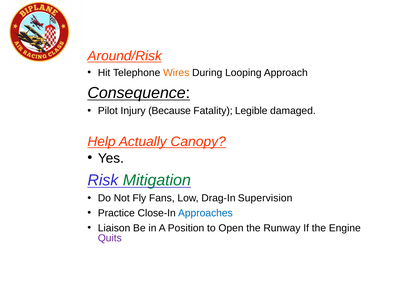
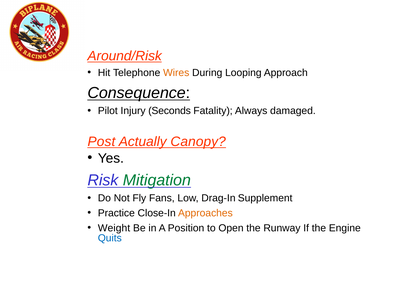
Because: Because -> Seconds
Legible: Legible -> Always
Help: Help -> Post
Supervision: Supervision -> Supplement
Approaches colour: blue -> orange
Liaison: Liaison -> Weight
Quits colour: purple -> blue
